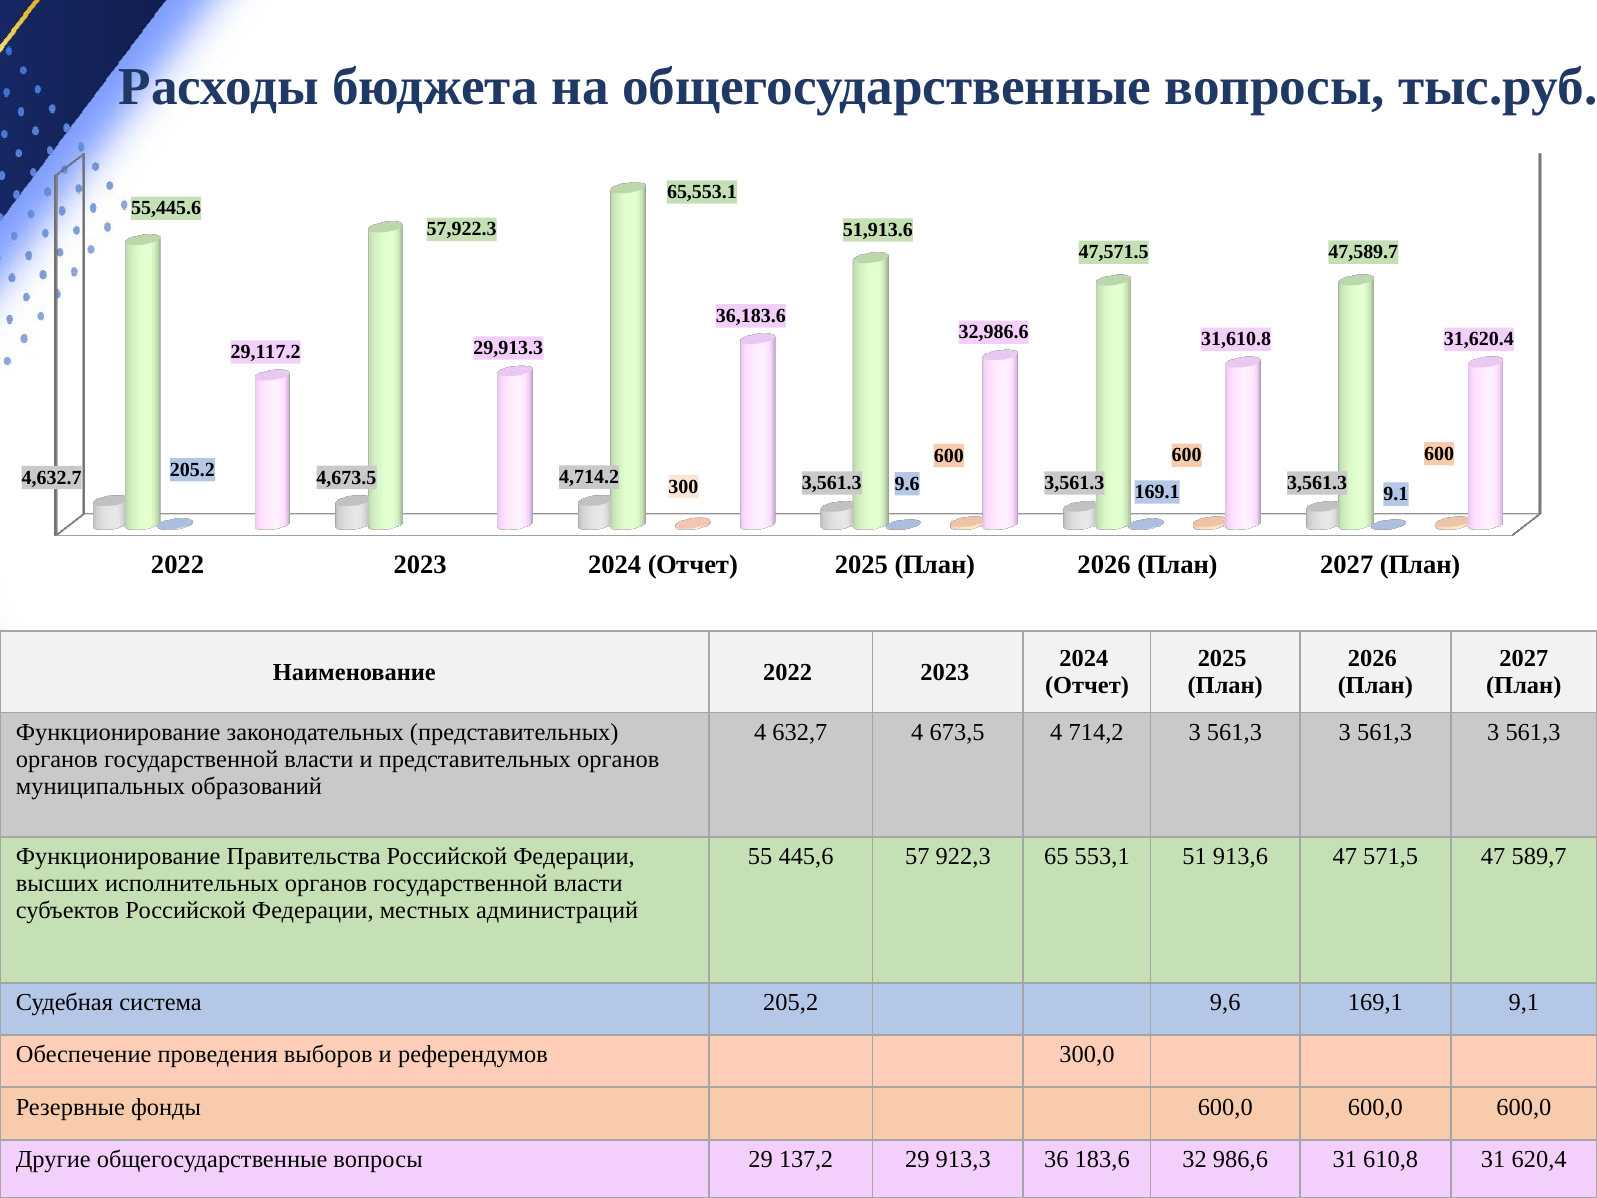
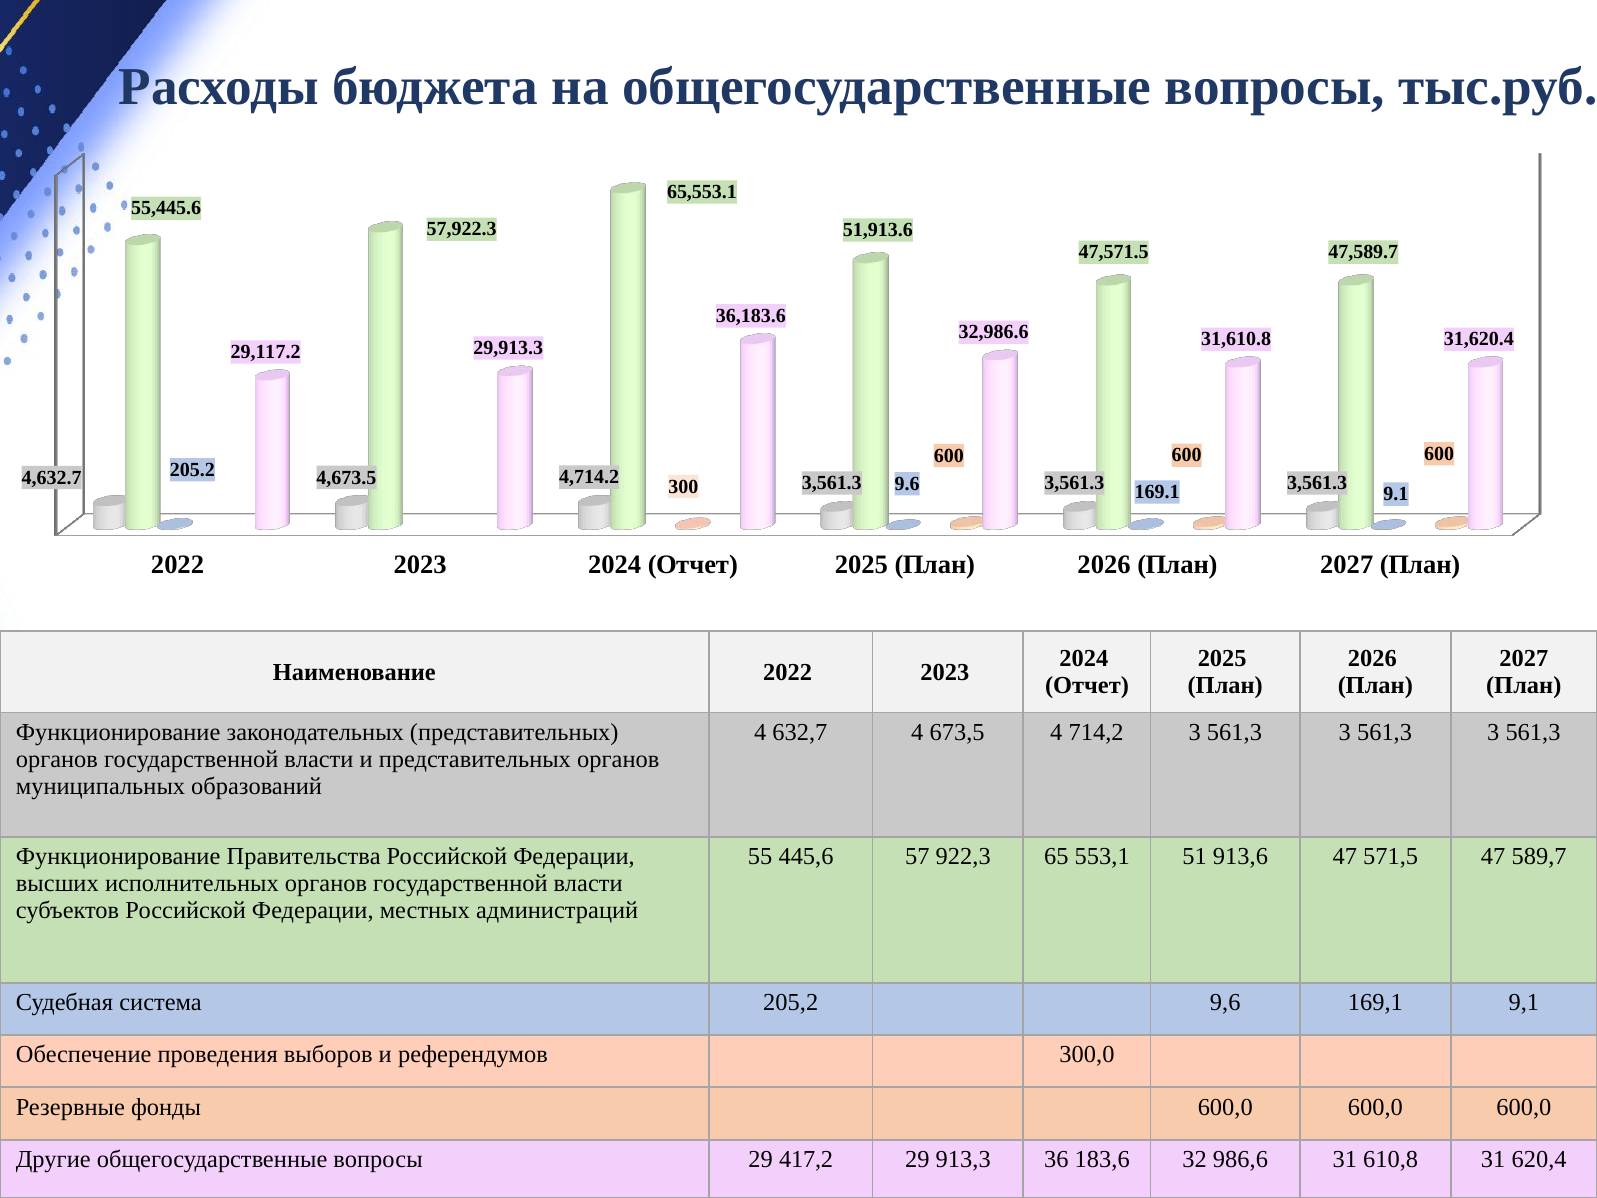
137,2: 137,2 -> 417,2
